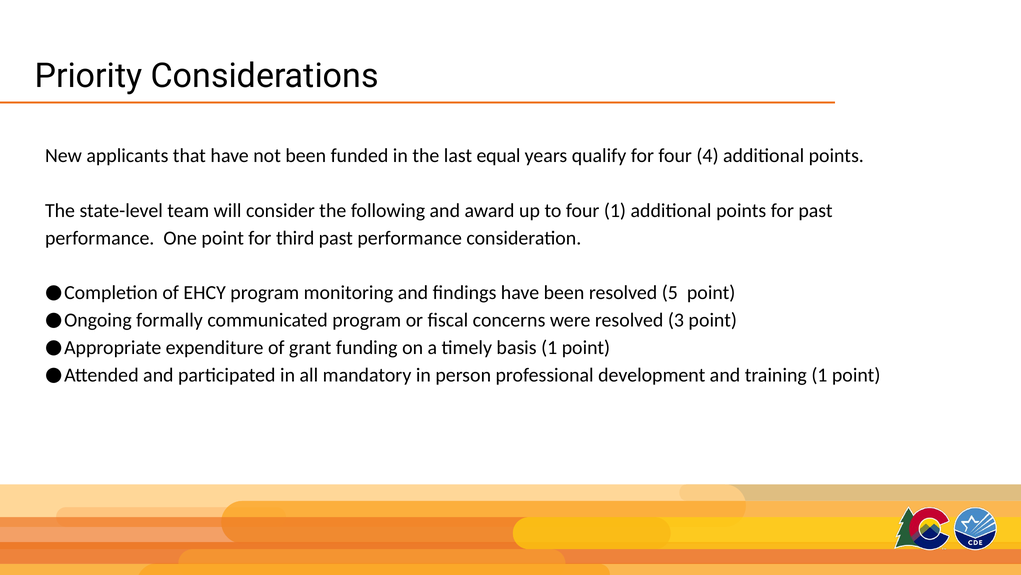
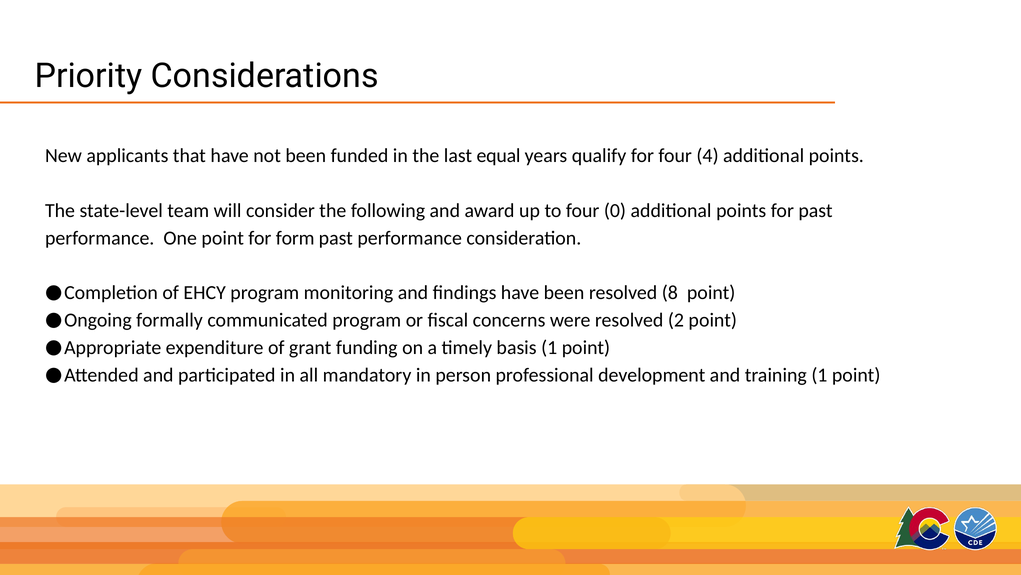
four 1: 1 -> 0
third: third -> form
5: 5 -> 8
3: 3 -> 2
